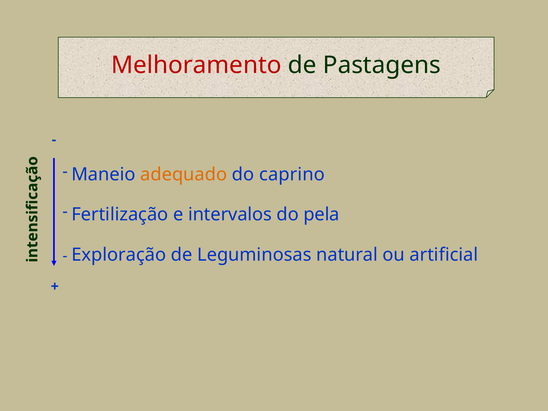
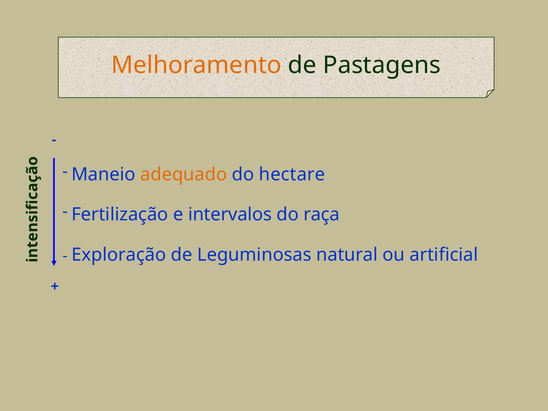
Melhoramento colour: red -> orange
caprino: caprino -> hectare
pela: pela -> raça
